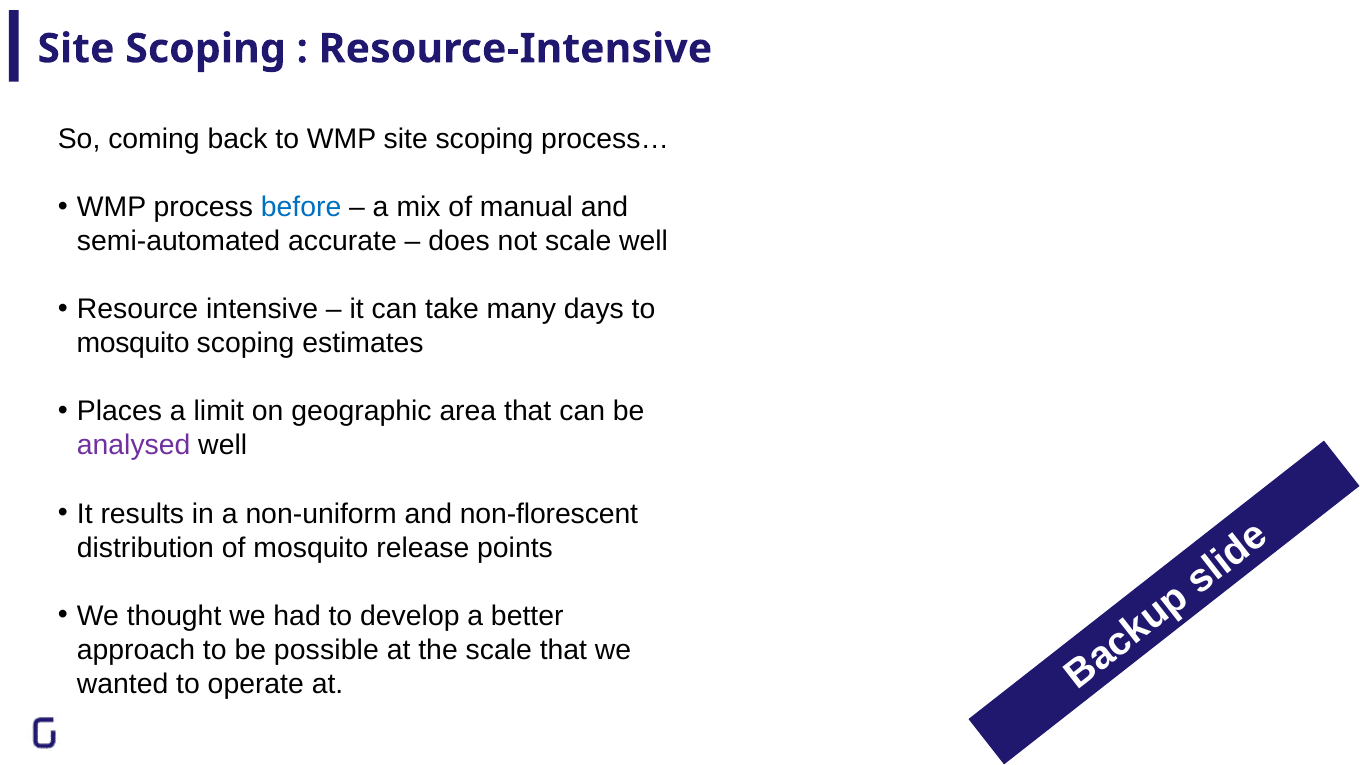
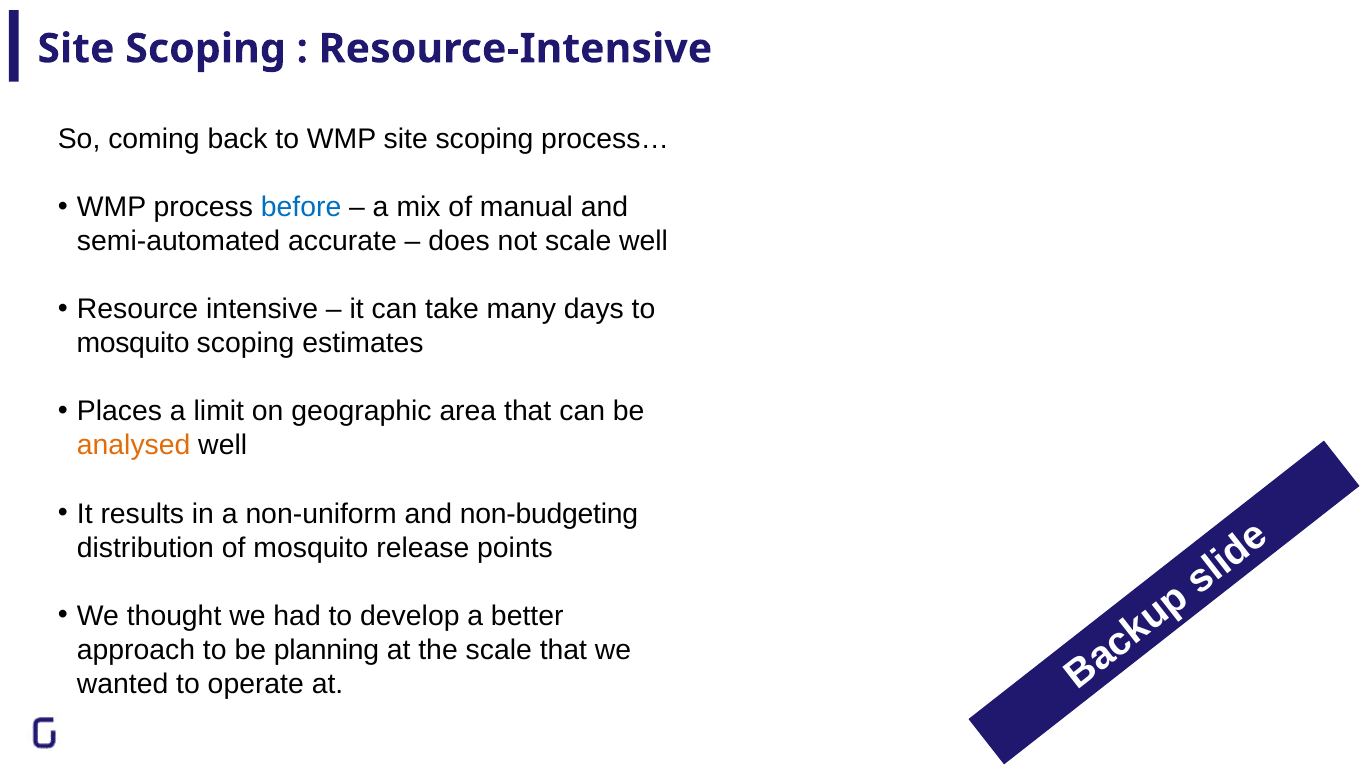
analysed colour: purple -> orange
non-florescent: non-florescent -> non-budgeting
possible: possible -> planning
